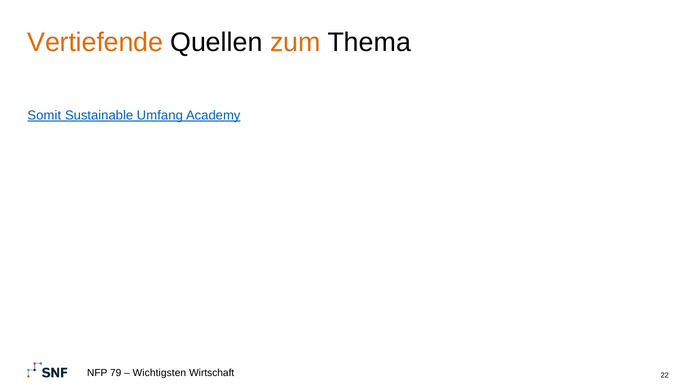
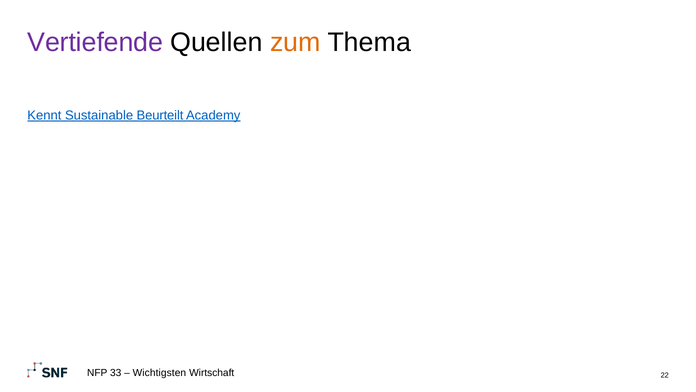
Vertiefende colour: orange -> purple
Somit: Somit -> Kennt
Umfang: Umfang -> Beurteilt
79: 79 -> 33
